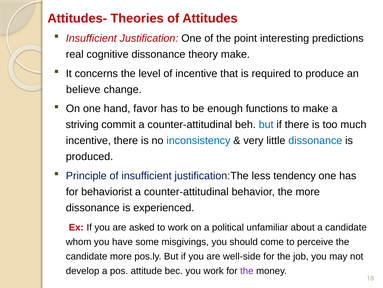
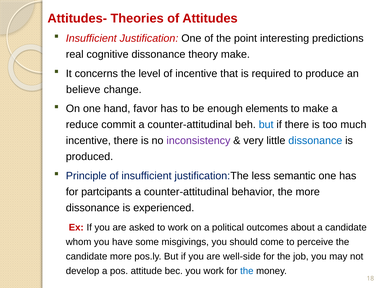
functions: functions -> elements
striving: striving -> reduce
inconsistency colour: blue -> purple
tendency: tendency -> semantic
behaviorist: behaviorist -> partcipants
unfamiliar: unfamiliar -> outcomes
the at (247, 270) colour: purple -> blue
